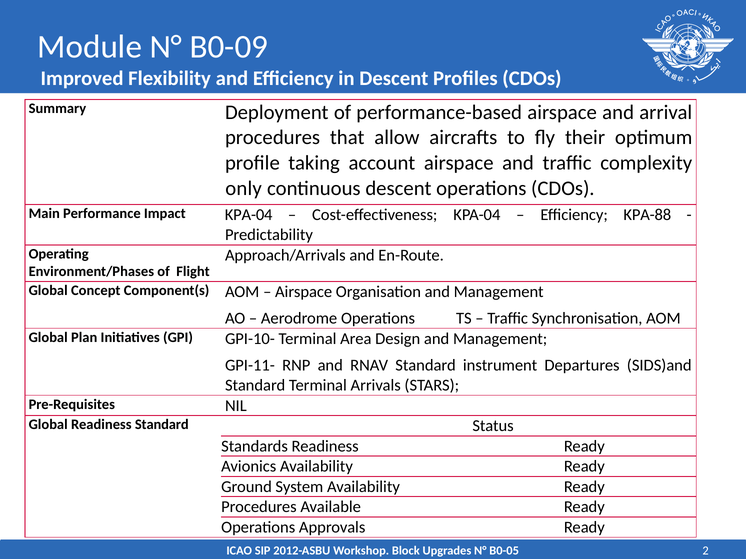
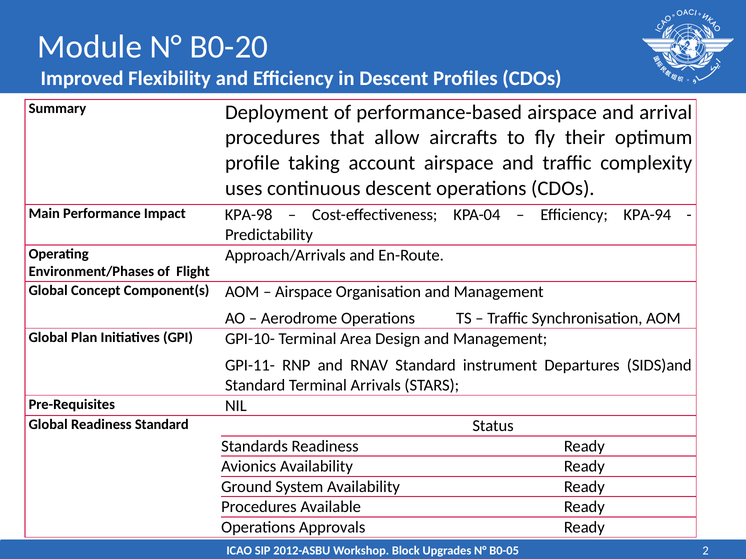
B0-09: B0-09 -> B0-20
only: only -> uses
Impact KPA-04: KPA-04 -> KPA-98
KPA-88: KPA-88 -> KPA-94
